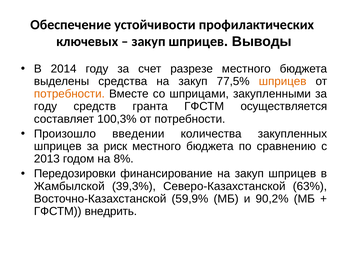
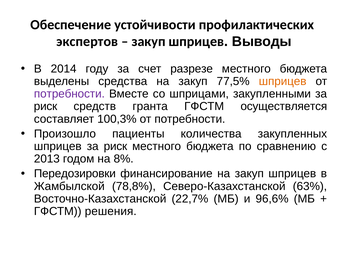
ключевых: ключевых -> экспертов
потребности at (69, 94) colour: orange -> purple
году at (45, 106): году -> риск
введении: введении -> пациенты
39,3%: 39,3% -> 78,8%
59,9%: 59,9% -> 22,7%
90,2%: 90,2% -> 96,6%
внедрить: внедрить -> решения
